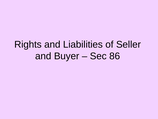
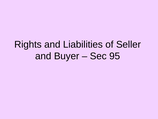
86: 86 -> 95
